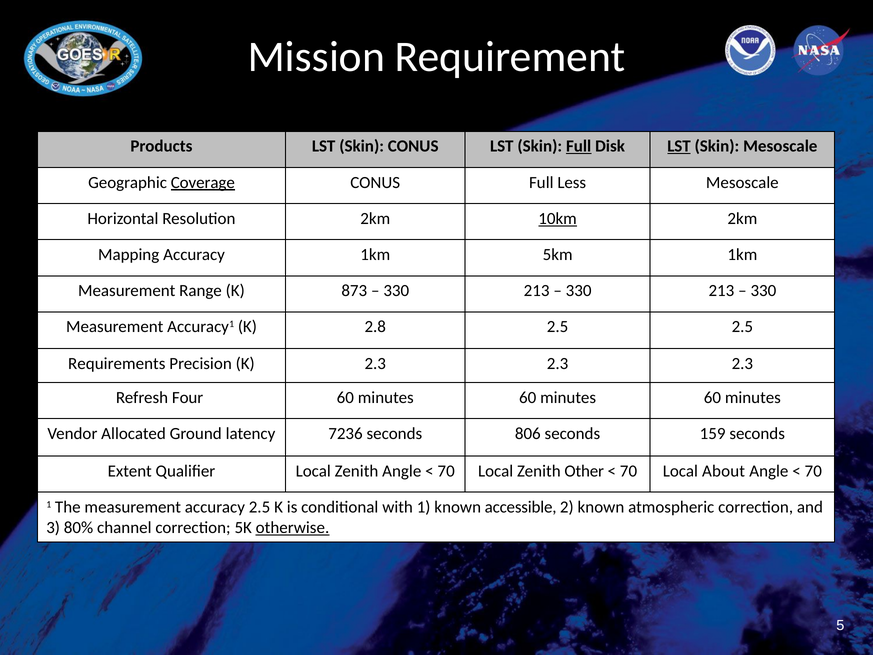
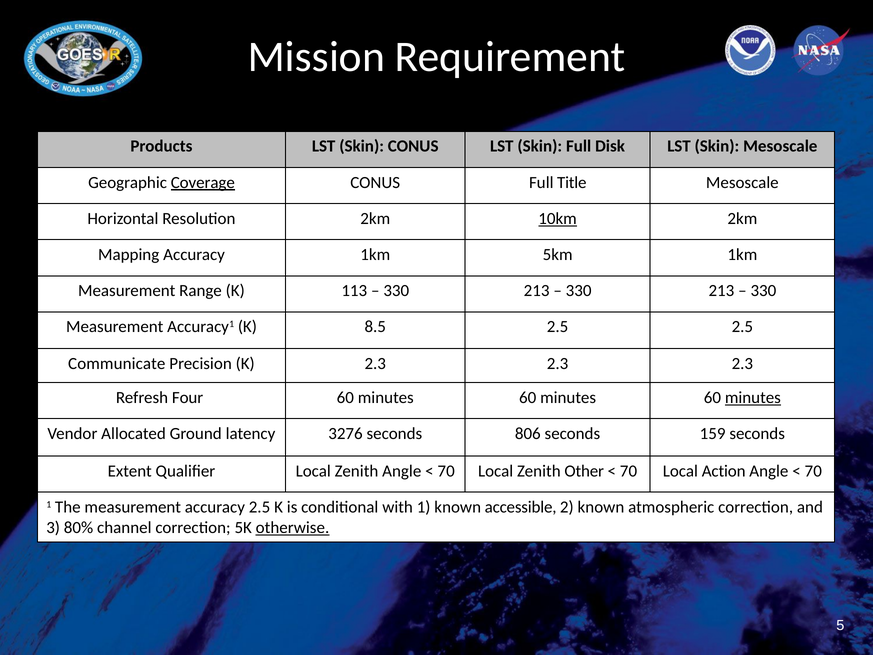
Full at (579, 146) underline: present -> none
LST at (679, 146) underline: present -> none
Less: Less -> Title
873: 873 -> 113
2.8: 2.8 -> 8.5
Requirements: Requirements -> Communicate
minutes at (753, 397) underline: none -> present
7236: 7236 -> 3276
About: About -> Action
